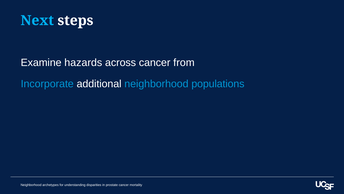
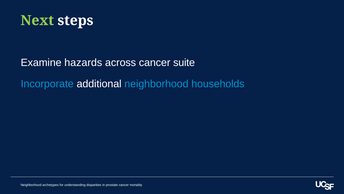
Next colour: light blue -> light green
from: from -> suite
populations: populations -> households
